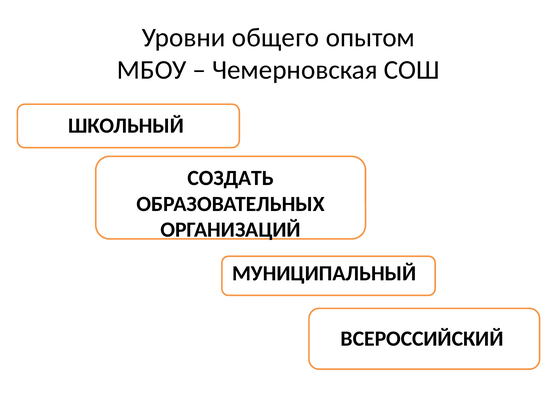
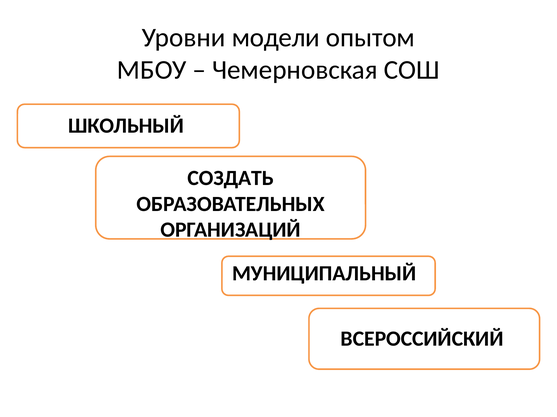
общего: общего -> модели
